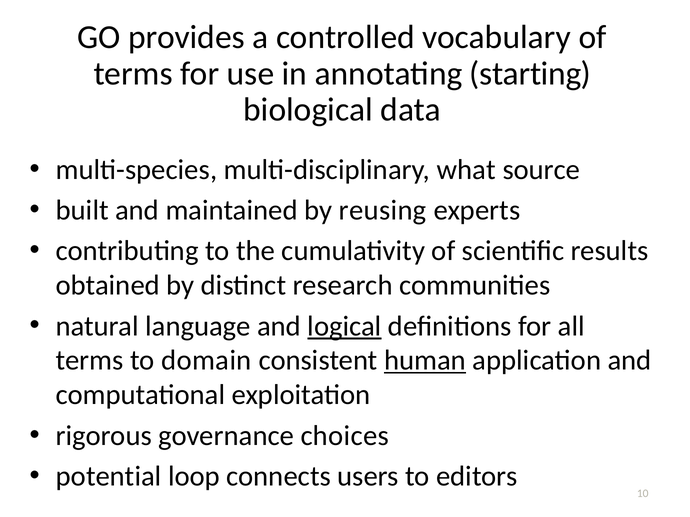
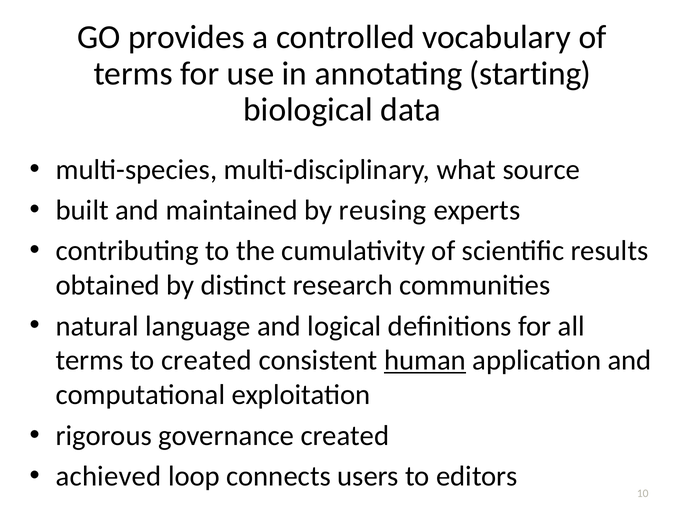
logical underline: present -> none
to domain: domain -> created
governance choices: choices -> created
potential: potential -> achieved
